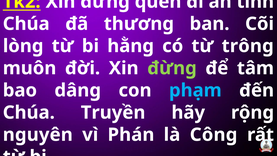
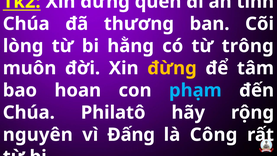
đừng at (172, 68) colour: light green -> yellow
dâng: dâng -> hoan
Truyền: Truyền -> Philatô
Phán: Phán -> Đấng
